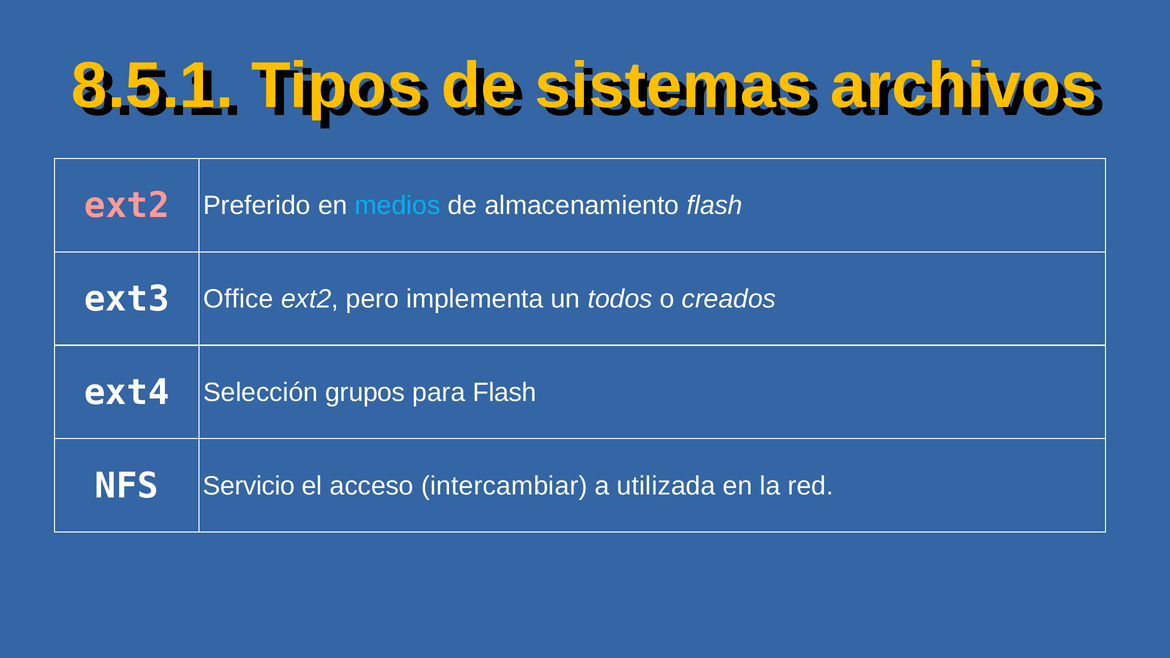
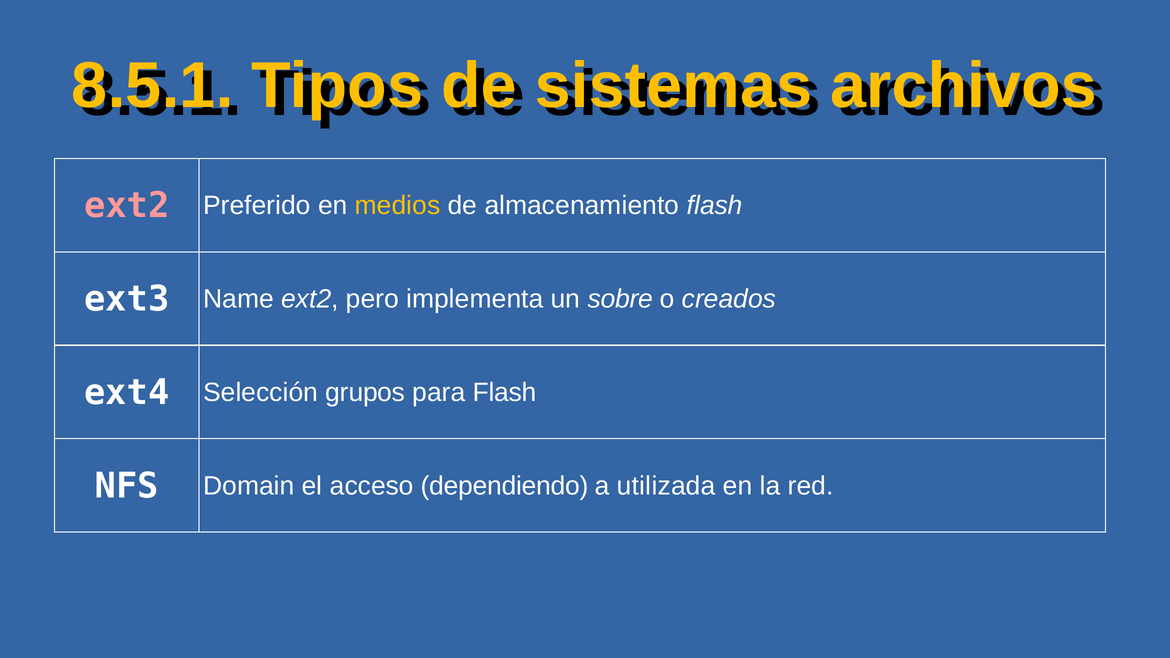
medios colour: light blue -> yellow
Office: Office -> Name
todos: todos -> sobre
Servicio: Servicio -> Domain
intercambiar: intercambiar -> dependiendo
